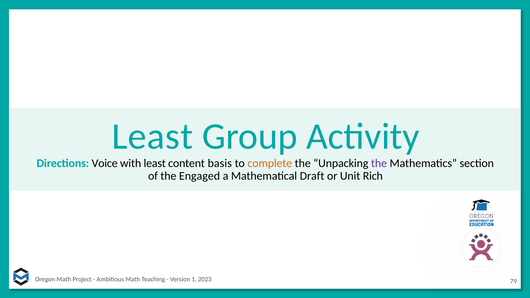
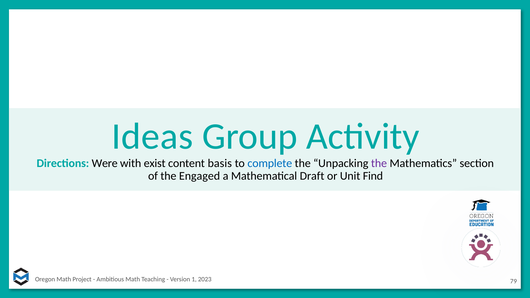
Least at (152, 137): Least -> Ideas
Voice: Voice -> Were
with least: least -> exist
complete colour: orange -> blue
Rich: Rich -> Find
